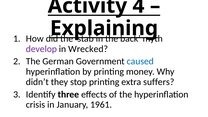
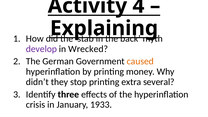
caused colour: blue -> orange
suffers: suffers -> several
1961: 1961 -> 1933
